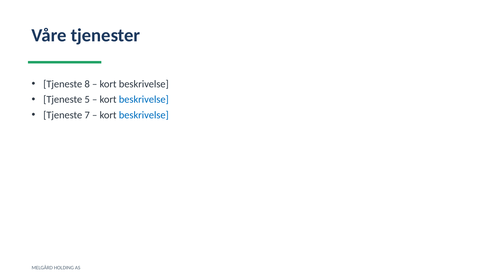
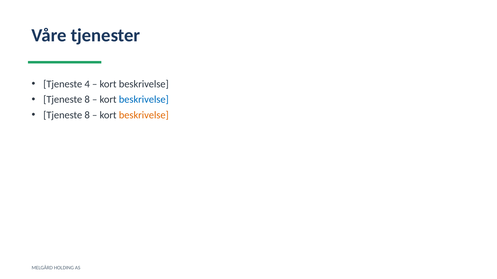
8: 8 -> 4
5 at (87, 100): 5 -> 8
7 at (87, 115): 7 -> 8
beskrivelse at (144, 115) colour: blue -> orange
